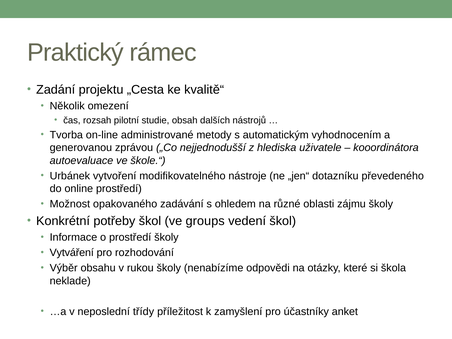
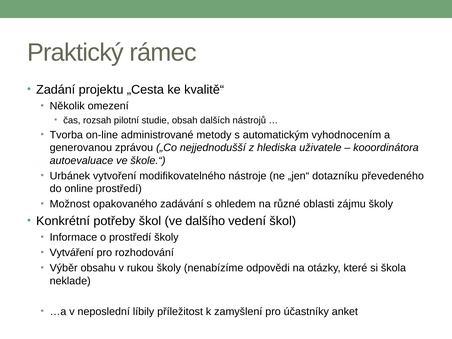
groups: groups -> dalšího
třídy: třídy -> líbily
